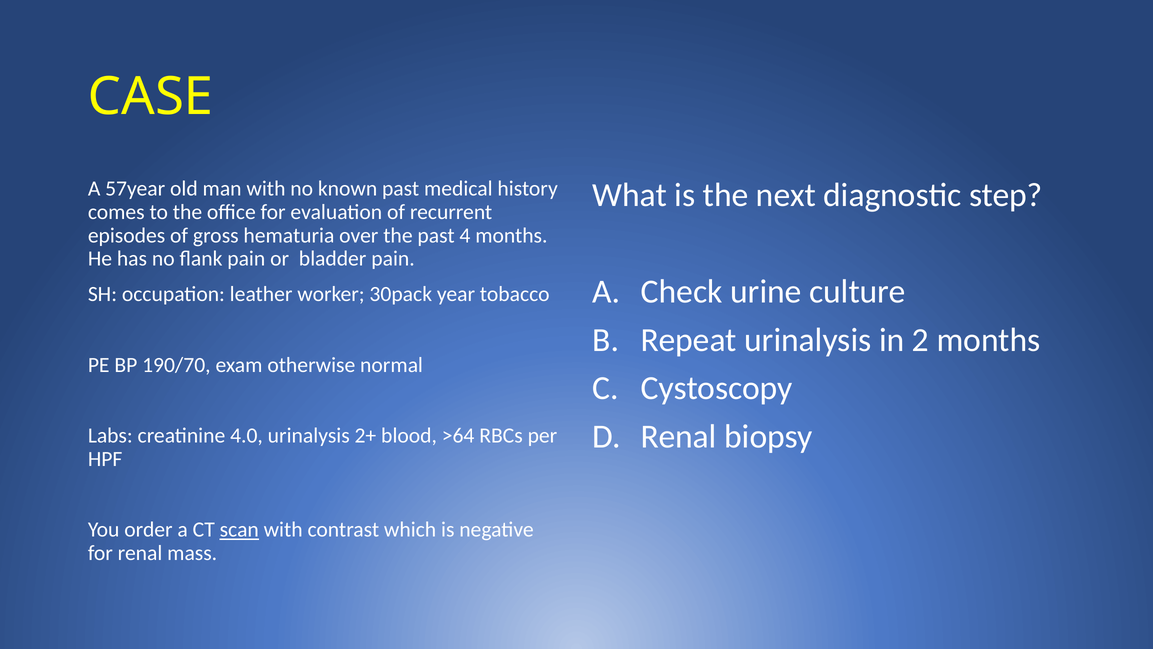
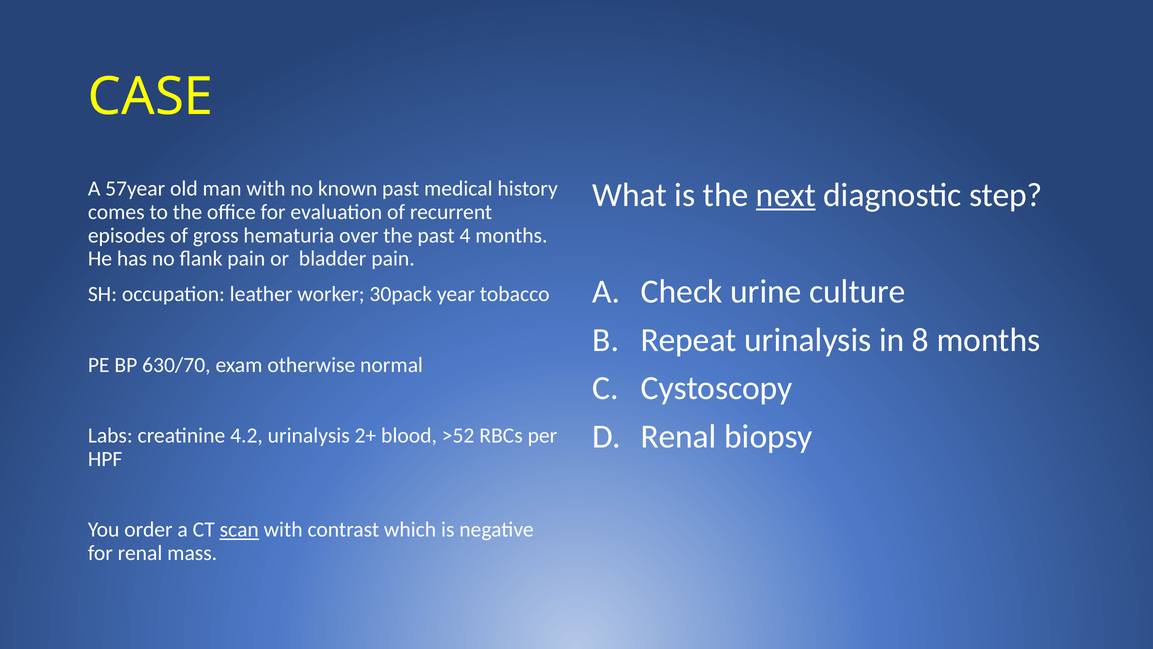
next underline: none -> present
2: 2 -> 8
190/70: 190/70 -> 630/70
4.0: 4.0 -> 4.2
>64: >64 -> >52
